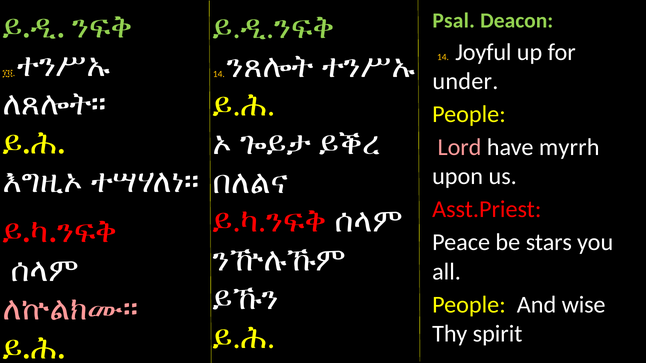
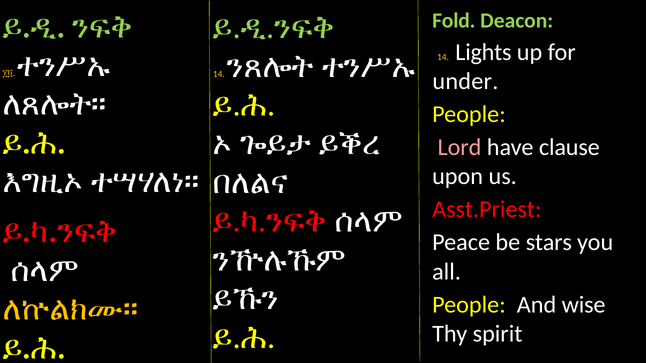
Psal: Psal -> Fold
Joyful: Joyful -> Lights
myrrh: myrrh -> clause
ለኵልክሙ። colour: pink -> yellow
